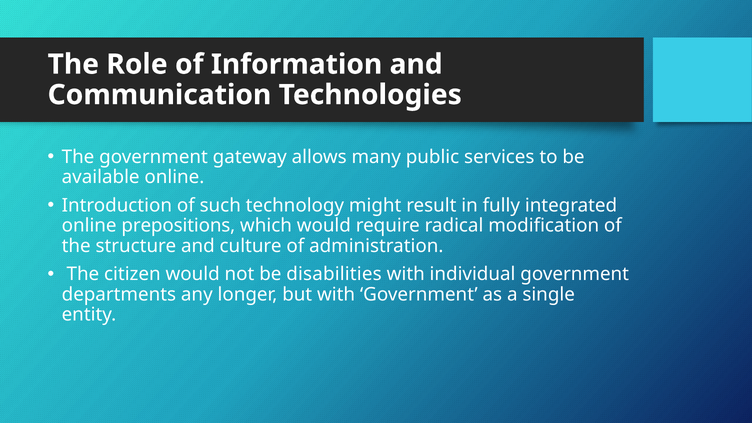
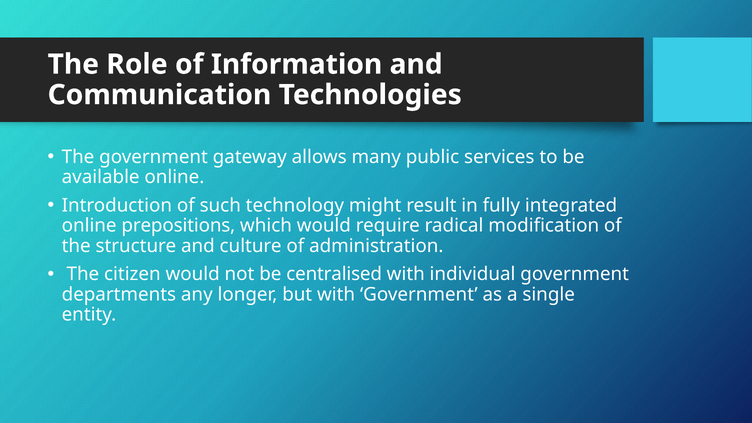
disabilities: disabilities -> centralised
